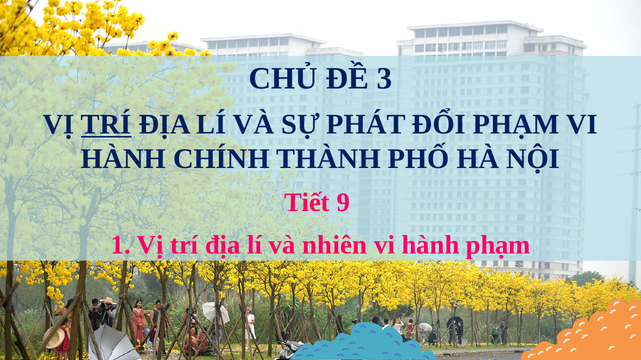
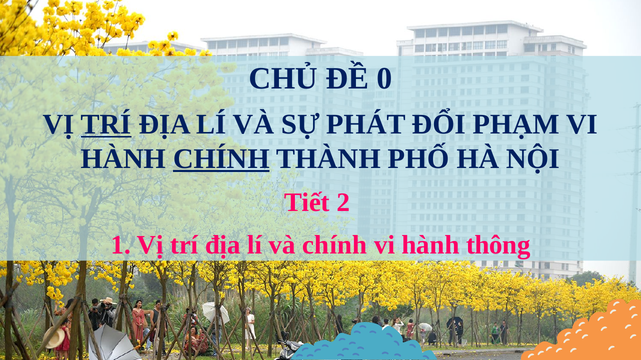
3: 3 -> 0
CHÍNH at (221, 159) underline: none -> present
9: 9 -> 2
và nhiên: nhiên -> chính
hành phạm: phạm -> thông
